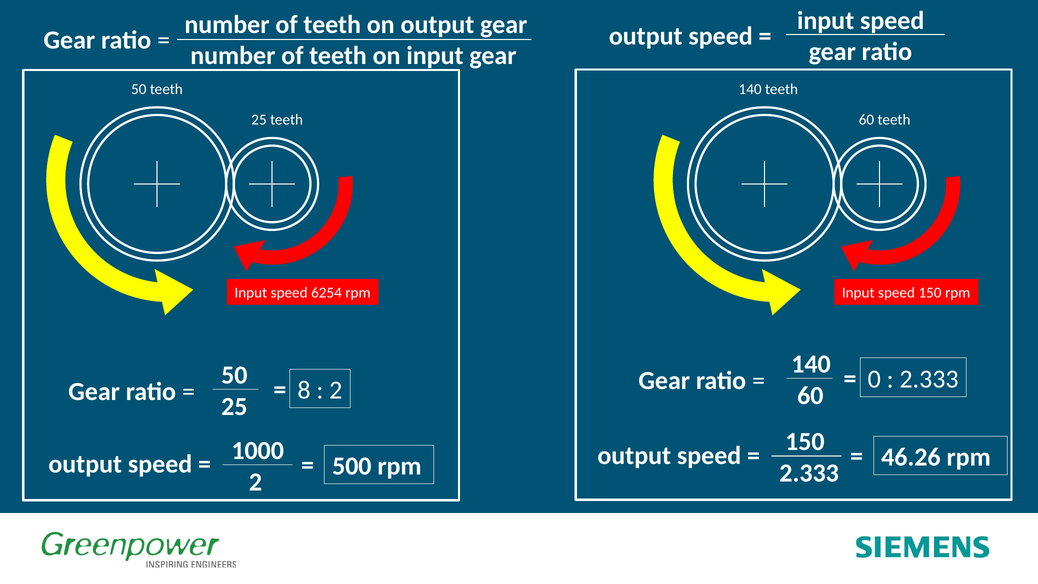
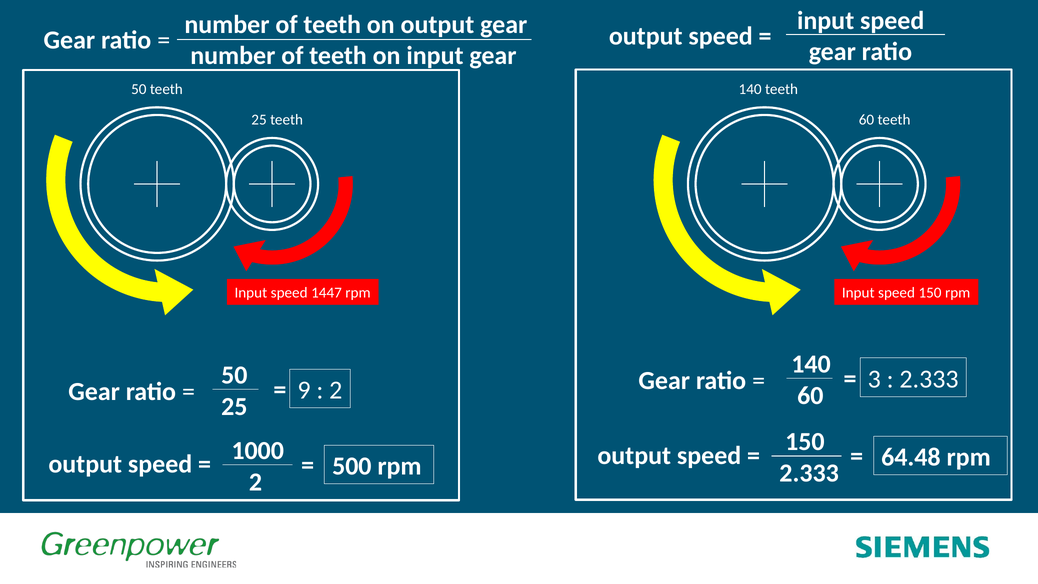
6254: 6254 -> 1447
0: 0 -> 3
8: 8 -> 9
46.26: 46.26 -> 64.48
